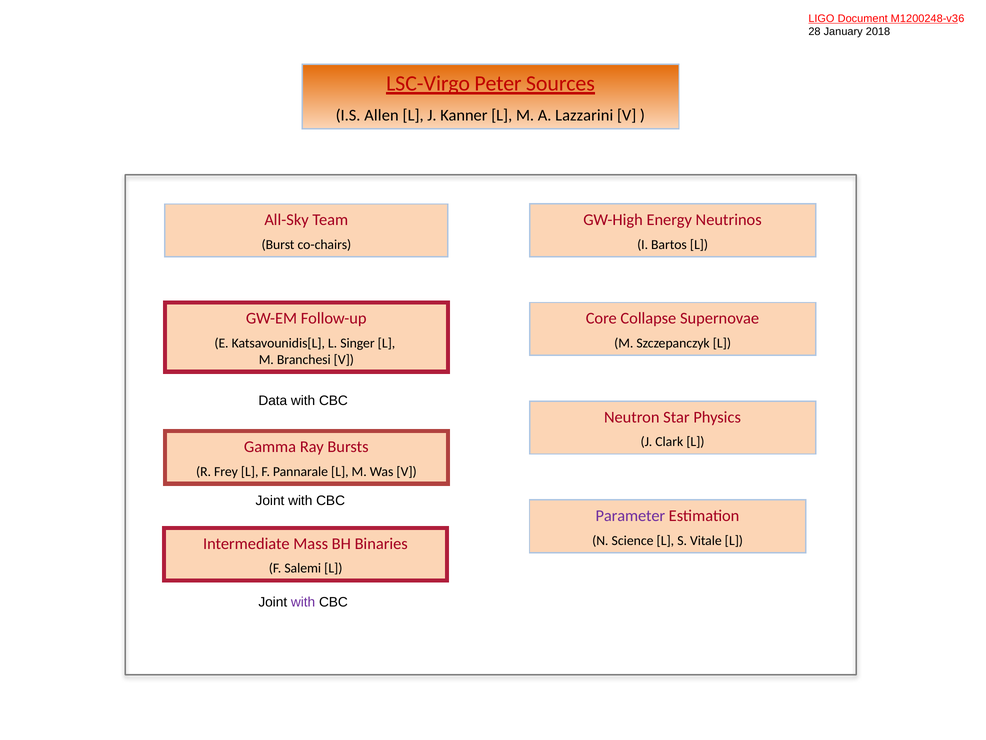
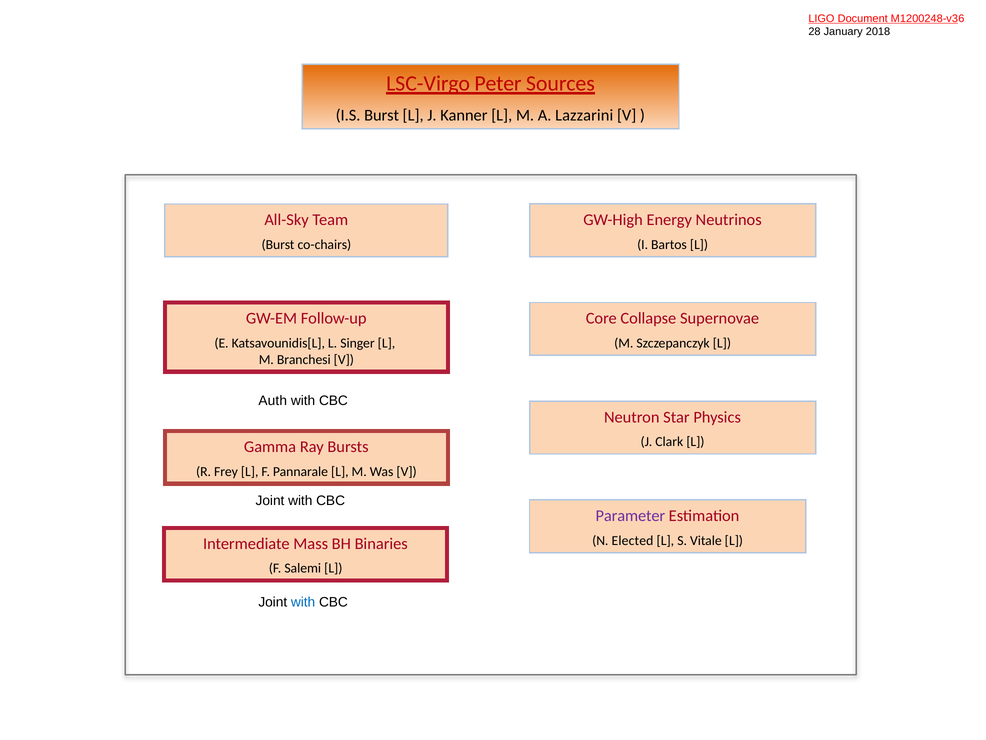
I.S Allen: Allen -> Burst
Data: Data -> Auth
Science: Science -> Elected
with at (303, 602) colour: purple -> blue
